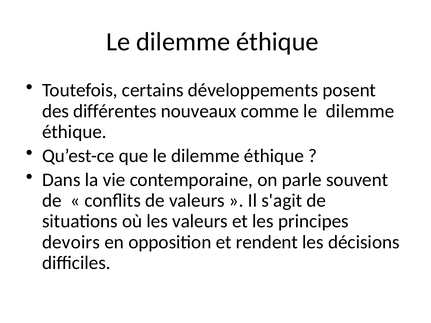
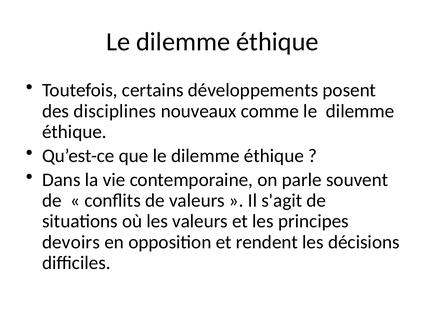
différentes: différentes -> disciplines
